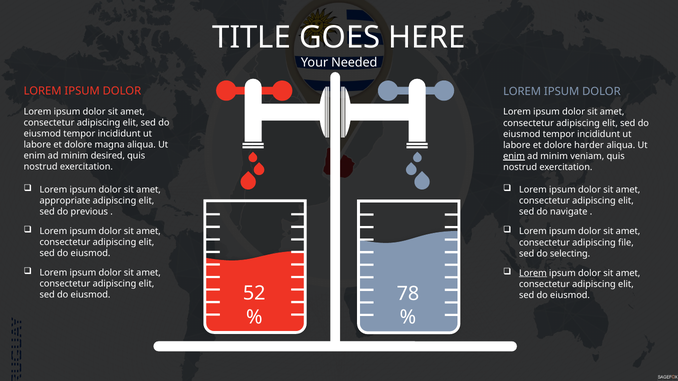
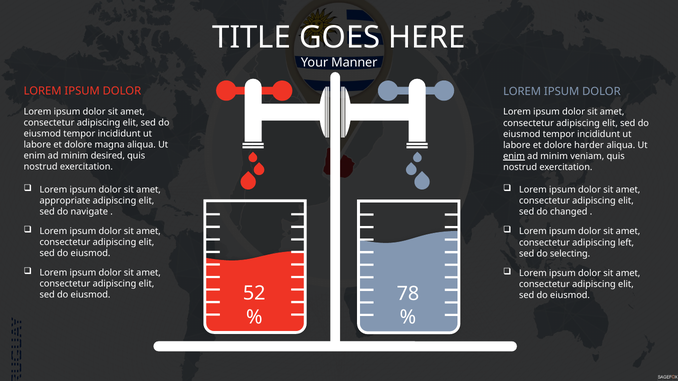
Needed: Needed -> Manner
previous: previous -> navigate
navigate: navigate -> changed
file: file -> left
Lorem at (533, 273) underline: present -> none
